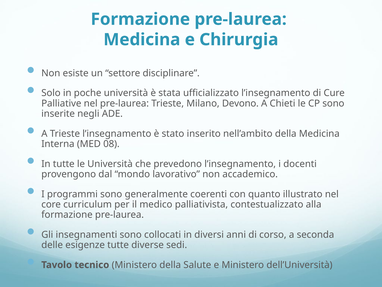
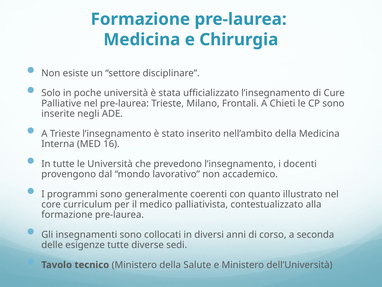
Devono: Devono -> Frontali
08: 08 -> 16
